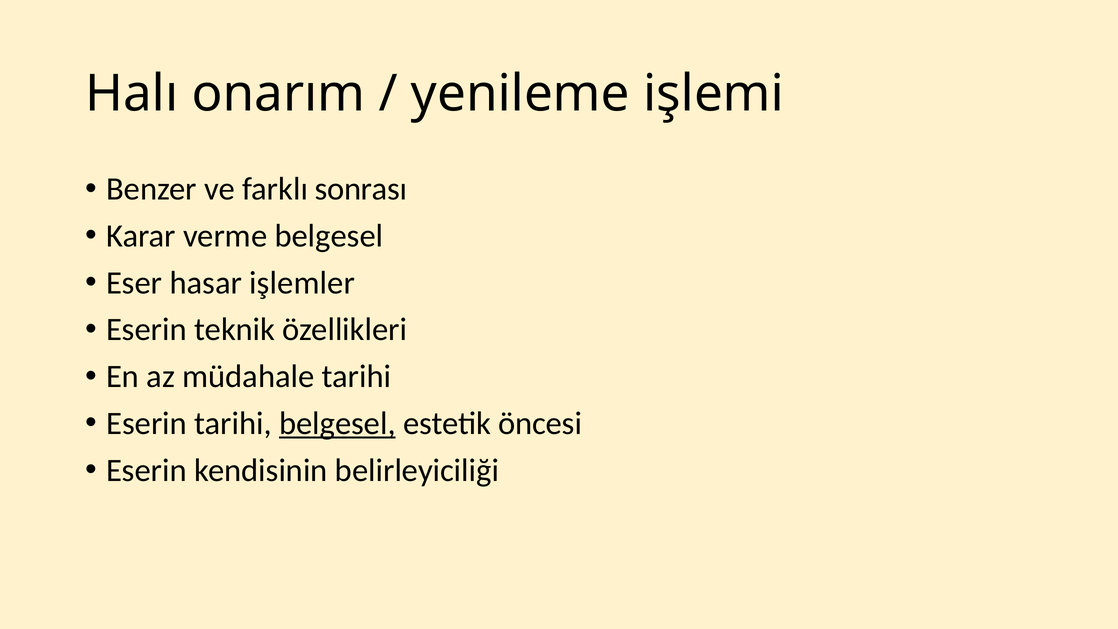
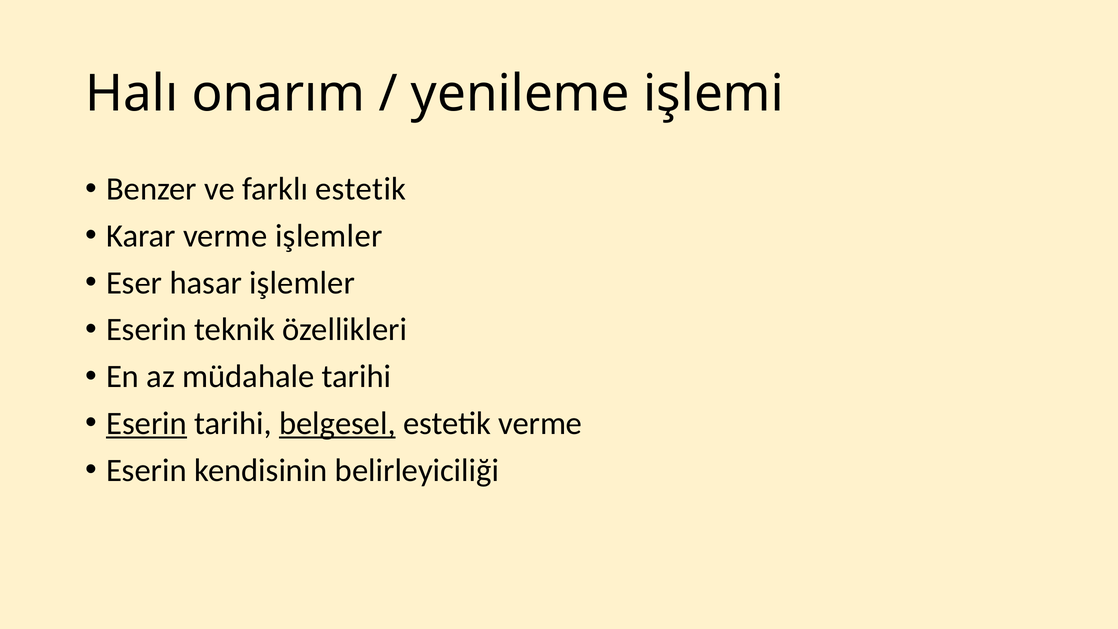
farklı sonrası: sonrası -> estetik
verme belgesel: belgesel -> işlemler
Eserin at (147, 423) underline: none -> present
estetik öncesi: öncesi -> verme
